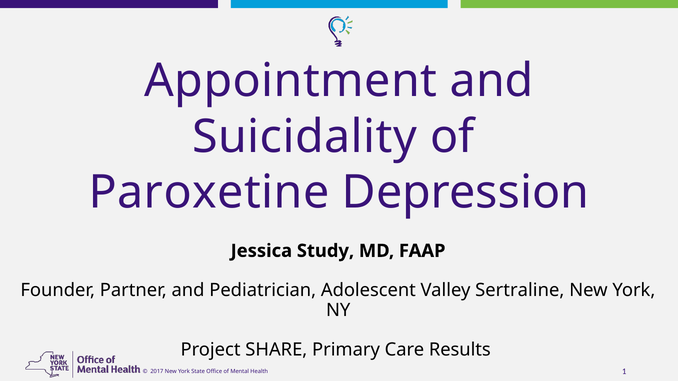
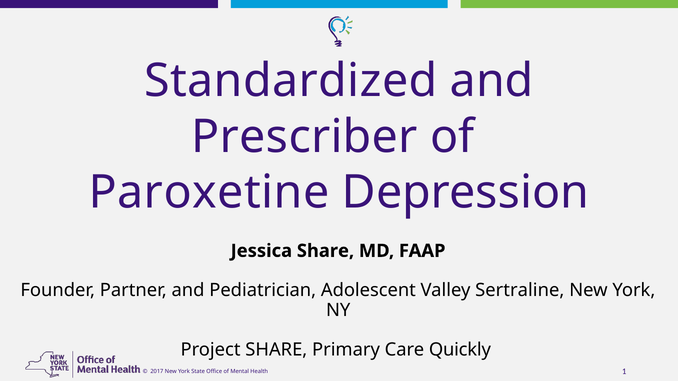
Appointment: Appointment -> Standardized
Suicidality: Suicidality -> Prescriber
Jessica Study: Study -> Share
Results: Results -> Quickly
